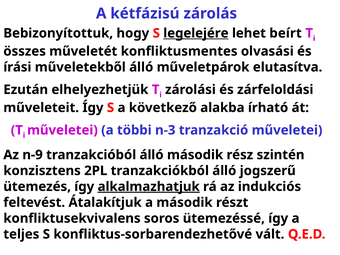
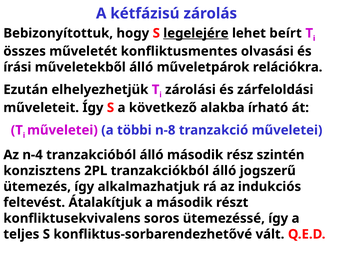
elutasítva: elutasítva -> relációkra
n-3: n-3 -> n-8
n‑9: n‑9 -> n‑4
alkalmazhatjuk underline: present -> none
